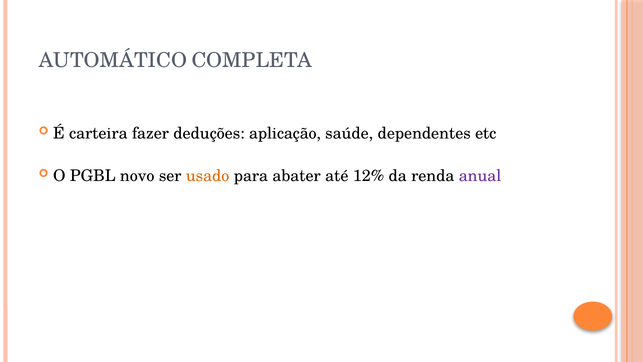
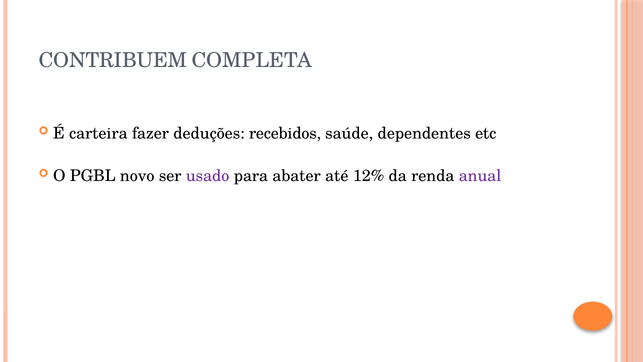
AUTOMÁTICO: AUTOMÁTICO -> CONTRIBUEM
aplicação: aplicação -> recebidos
usado colour: orange -> purple
